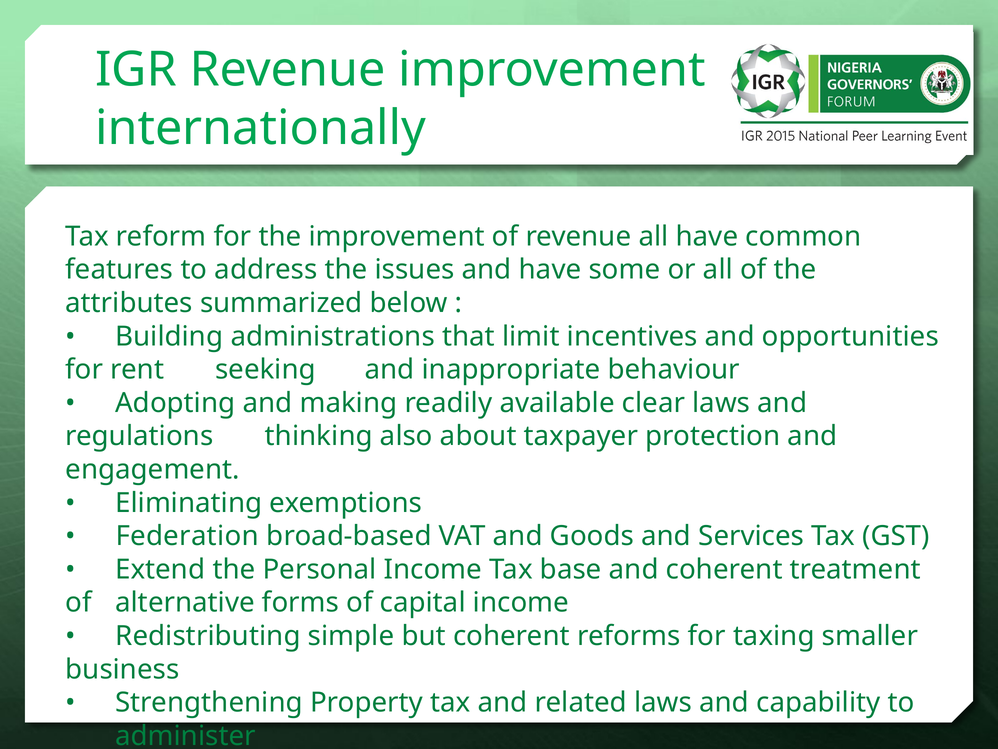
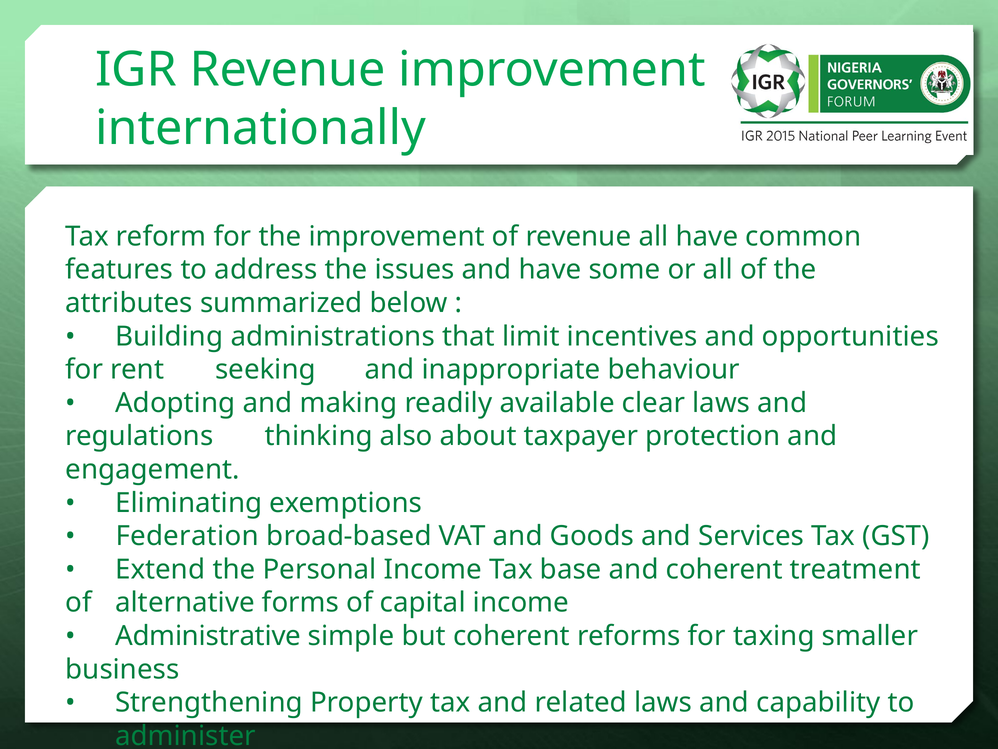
Redistributing: Redistributing -> Administrative
